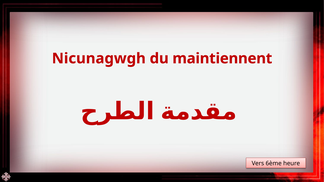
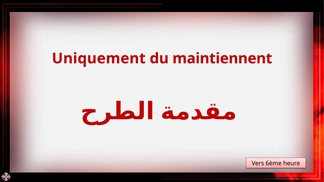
Nicunagwgh: Nicunagwgh -> Uniquement
